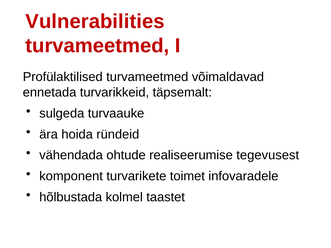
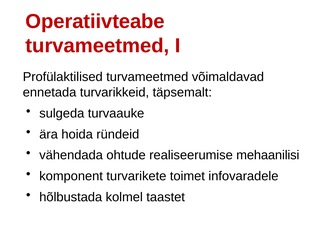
Vulnerabilities: Vulnerabilities -> Operatiivteabe
tegevusest: tegevusest -> mehaanilisi
